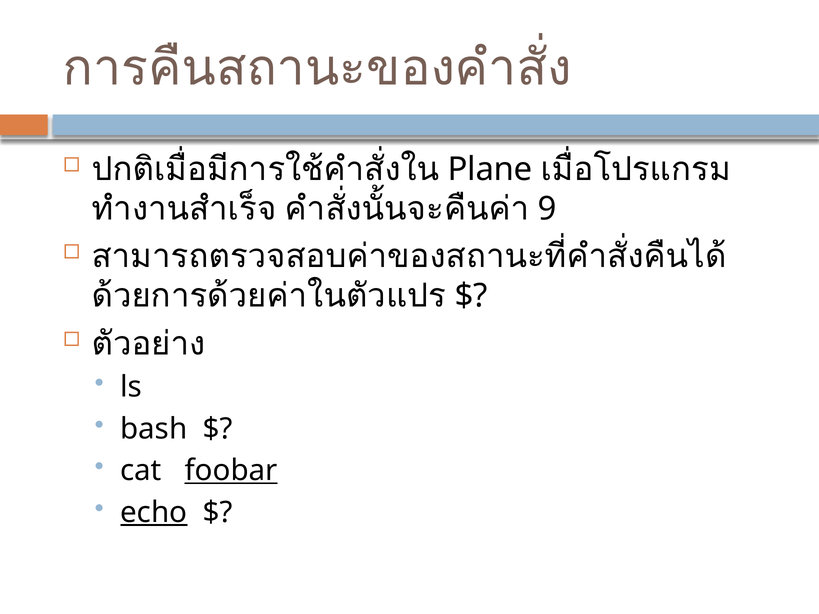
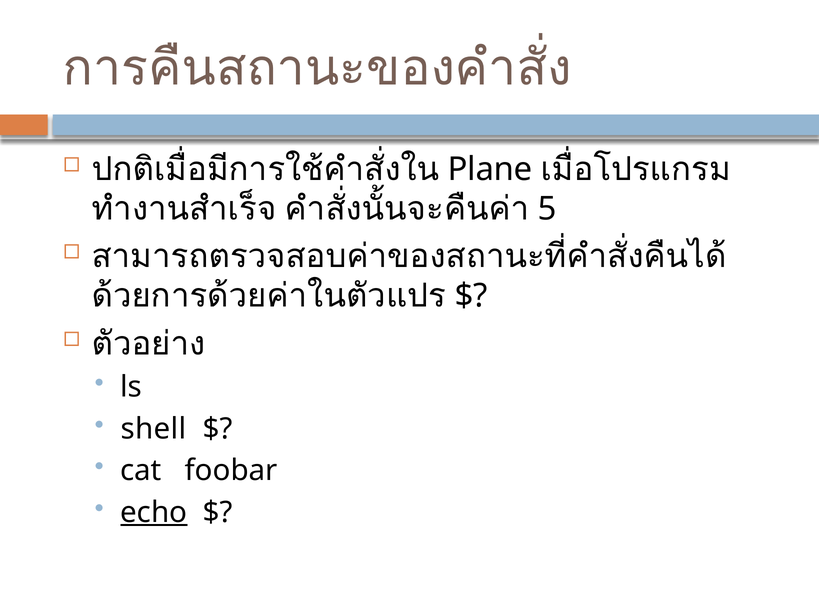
9: 9 -> 5
bash: bash -> shell
foobar underline: present -> none
